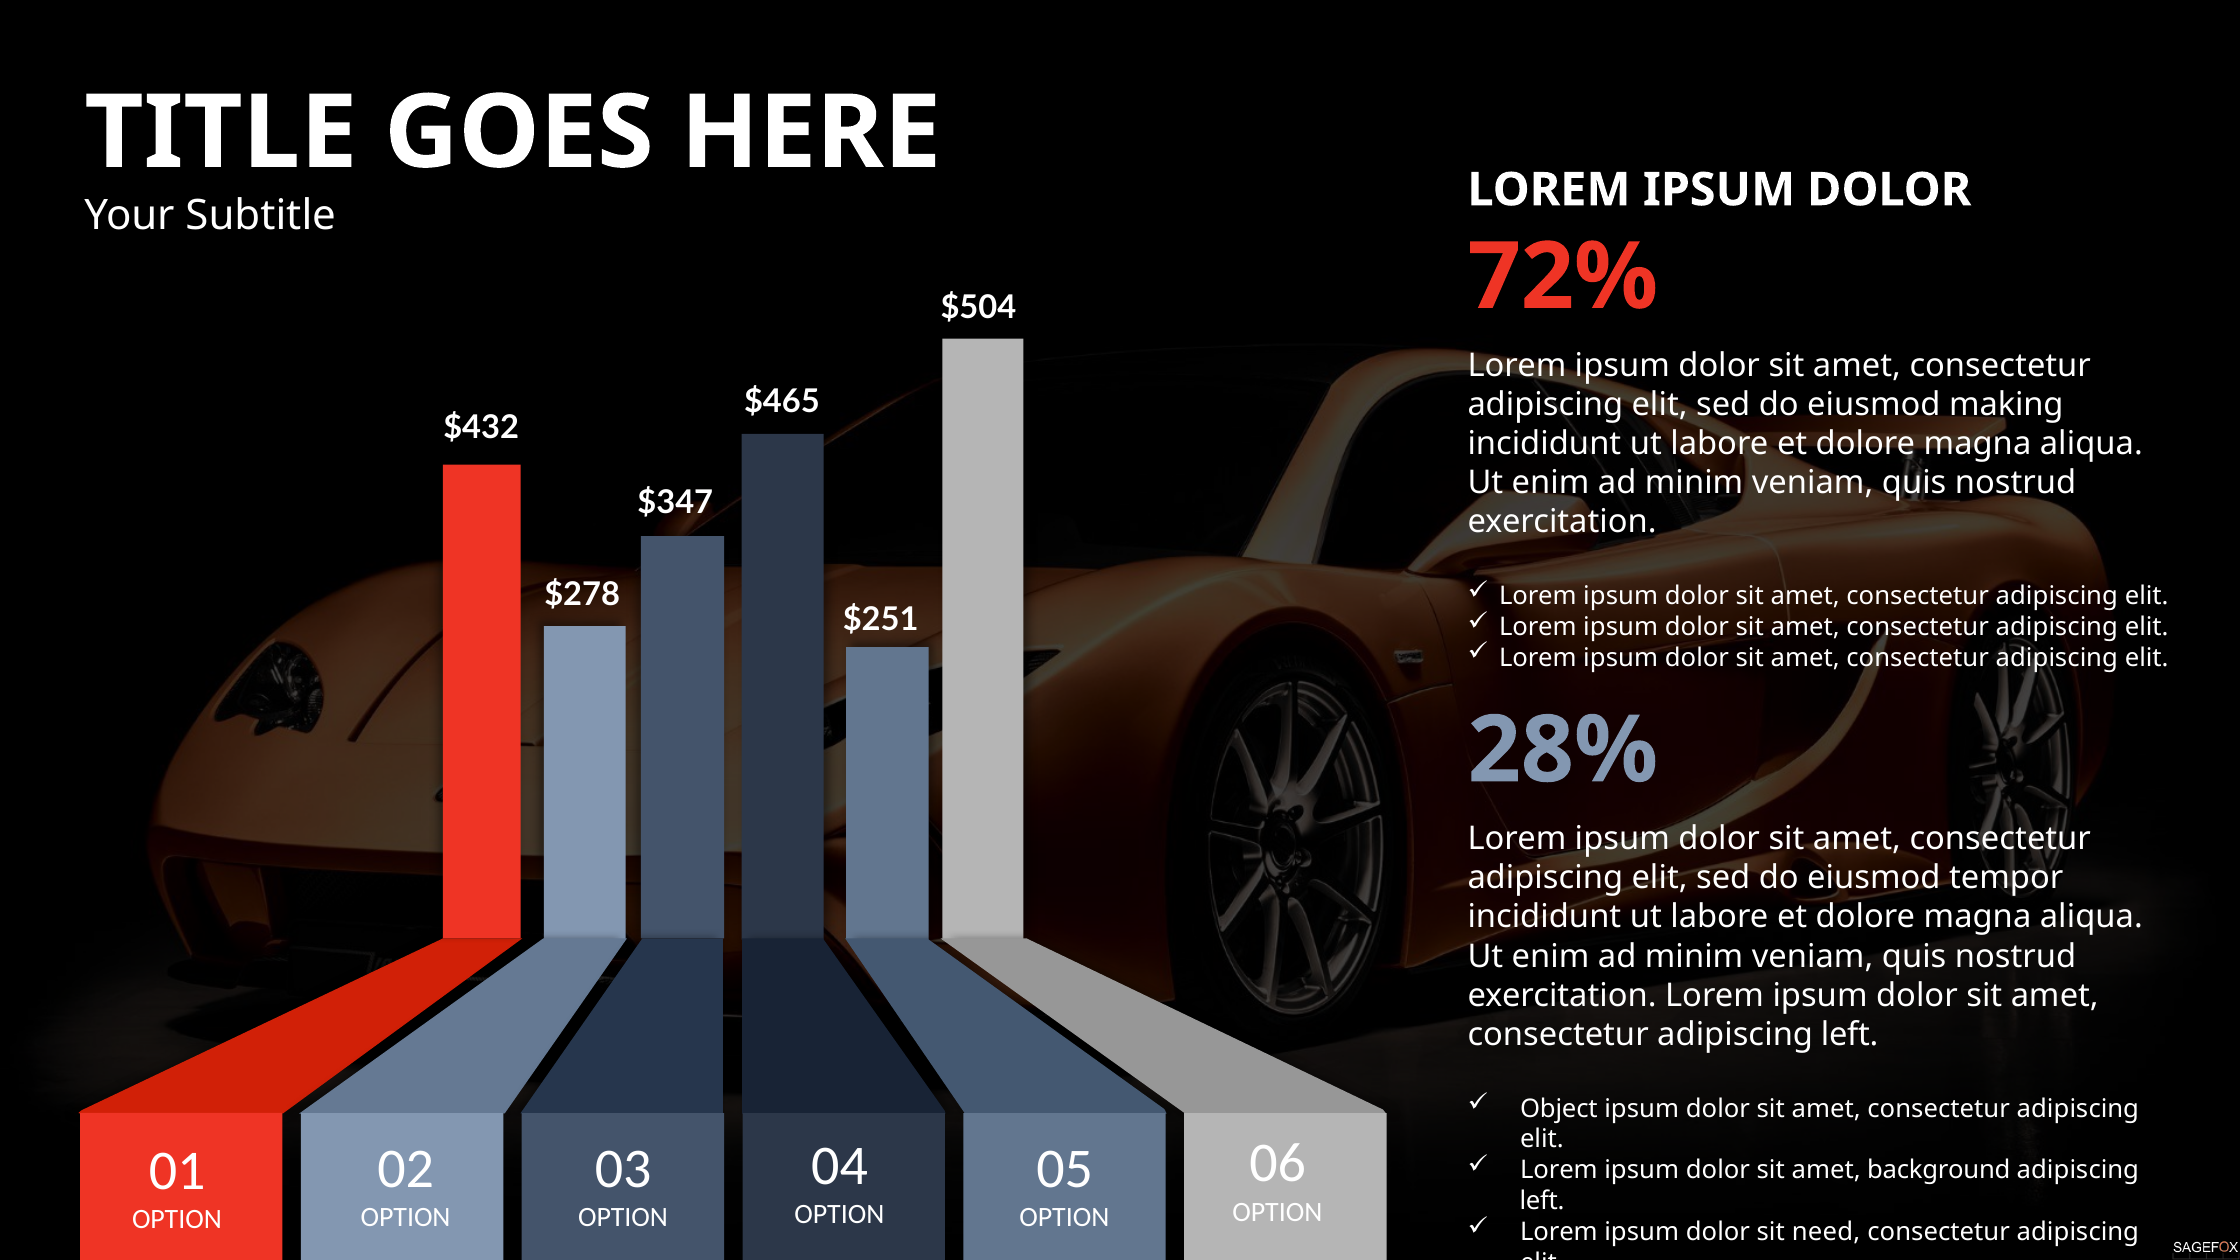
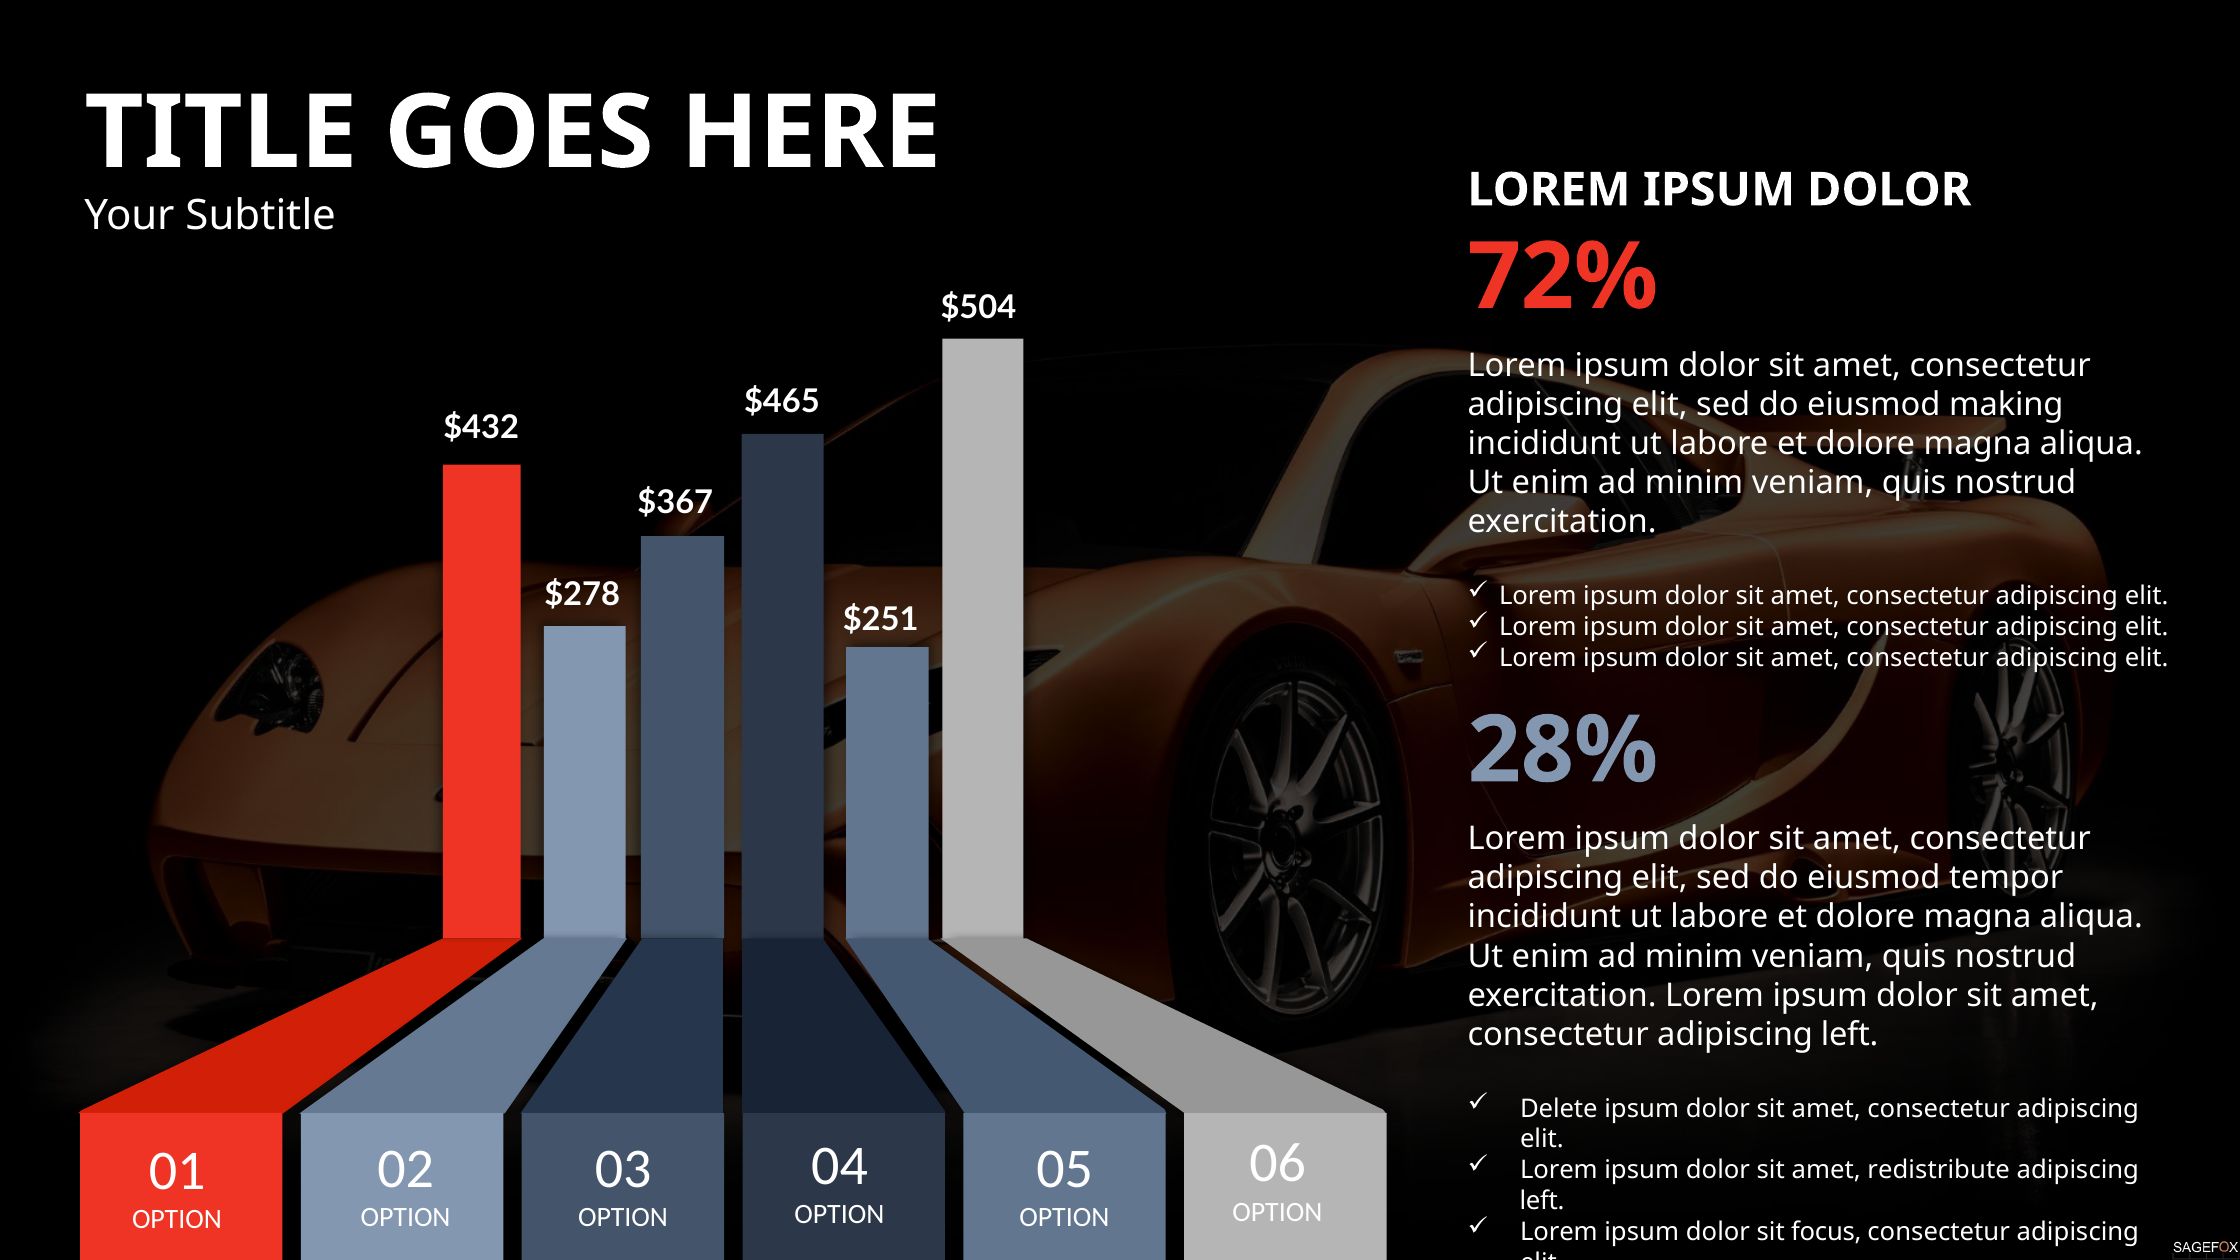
$347: $347 -> $367
Object: Object -> Delete
background: background -> redistribute
need: need -> focus
